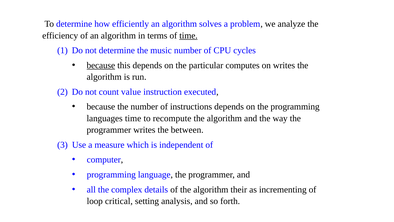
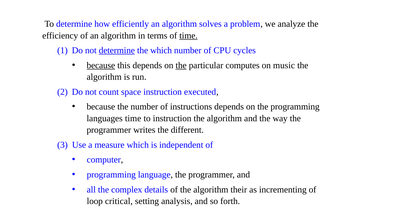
determine at (117, 50) underline: none -> present
the music: music -> which
the at (181, 65) underline: none -> present
on writes: writes -> music
value: value -> space
to recompute: recompute -> instruction
between: between -> different
